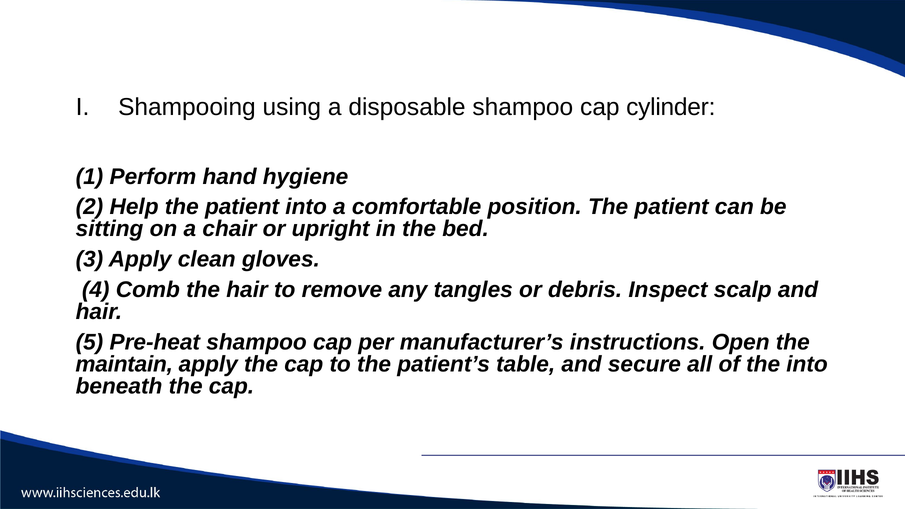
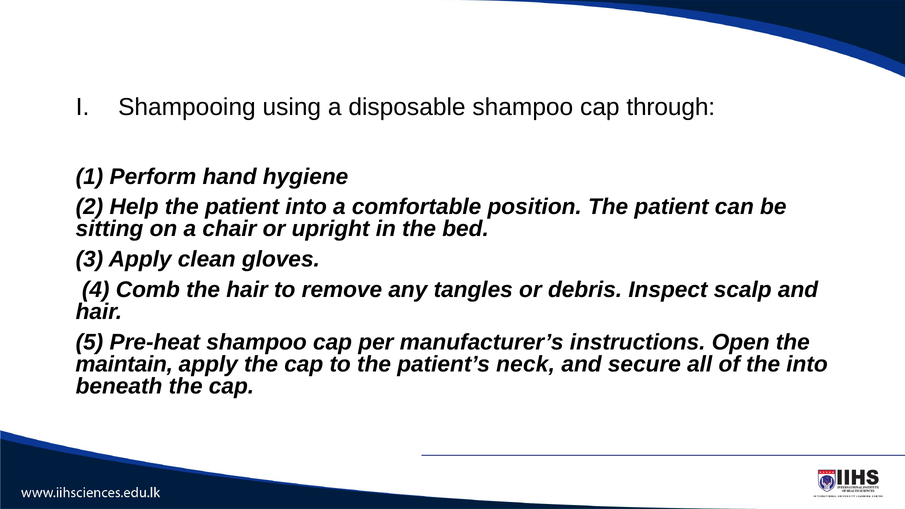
cylinder: cylinder -> through
table: table -> neck
